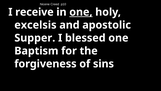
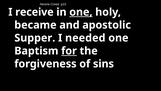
excelsis: excelsis -> became
blessed: blessed -> needed
for underline: none -> present
